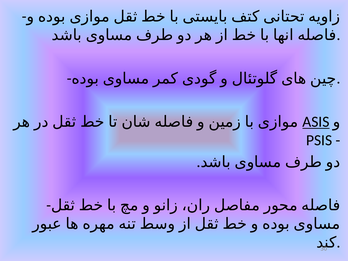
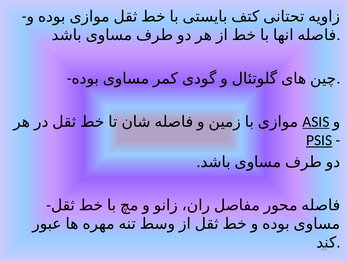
PSIS underline: none -> present
